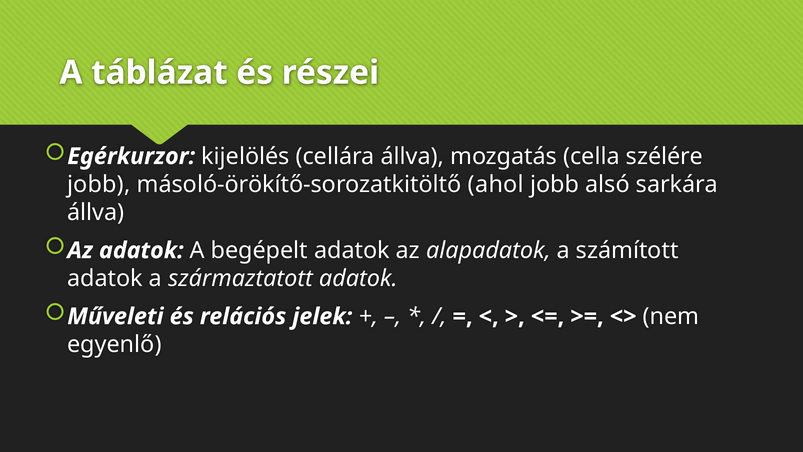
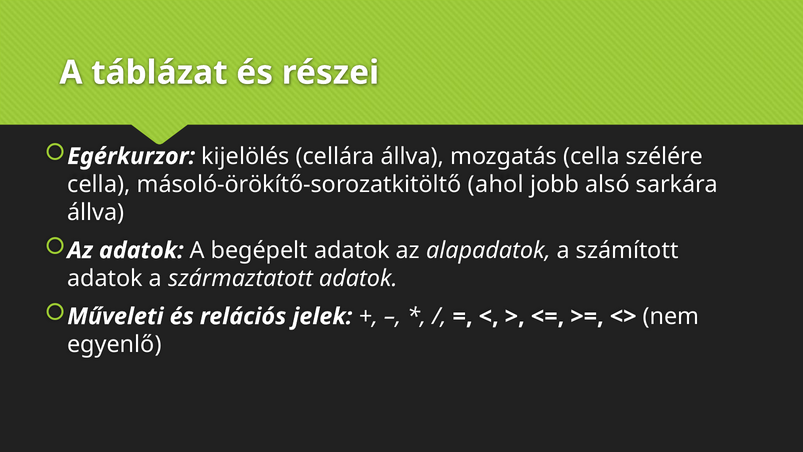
jobb at (99, 184): jobb -> cella
